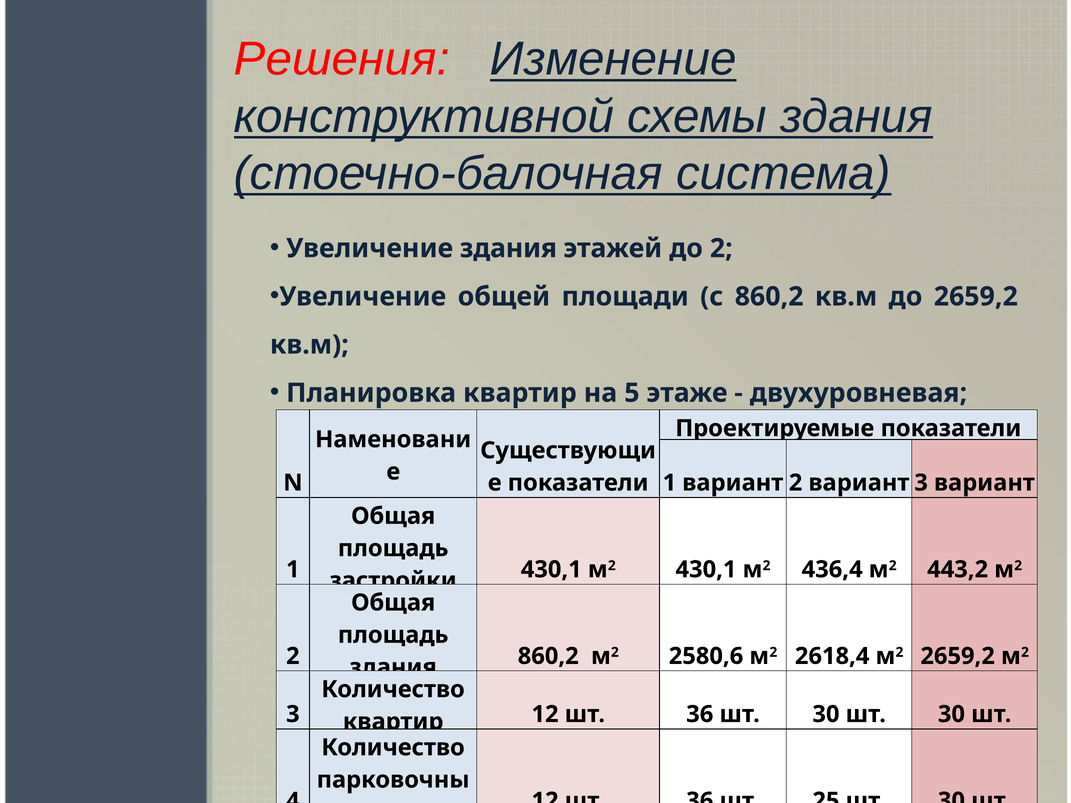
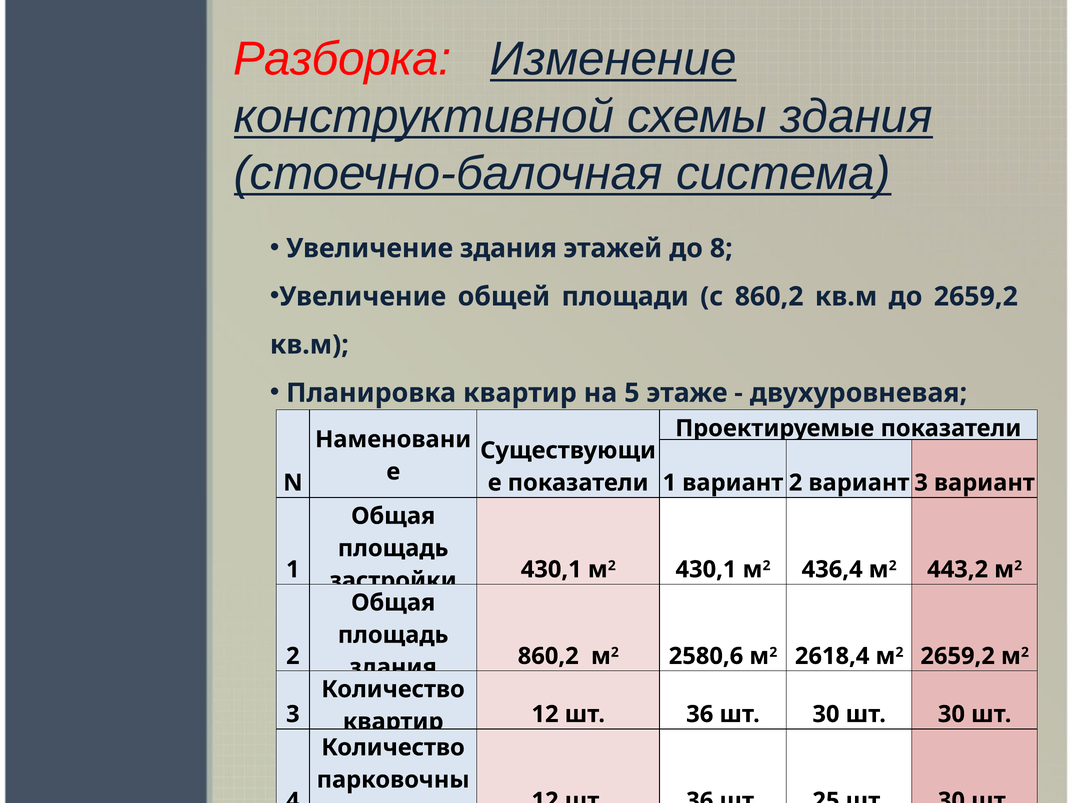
Решения: Решения -> Разборка
до 2: 2 -> 8
